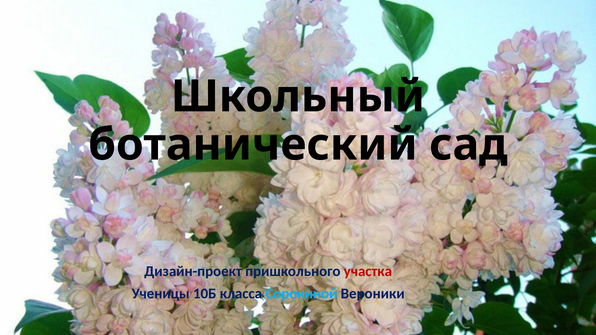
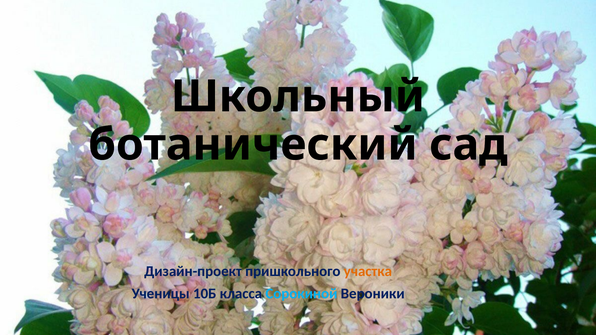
участка colour: red -> orange
